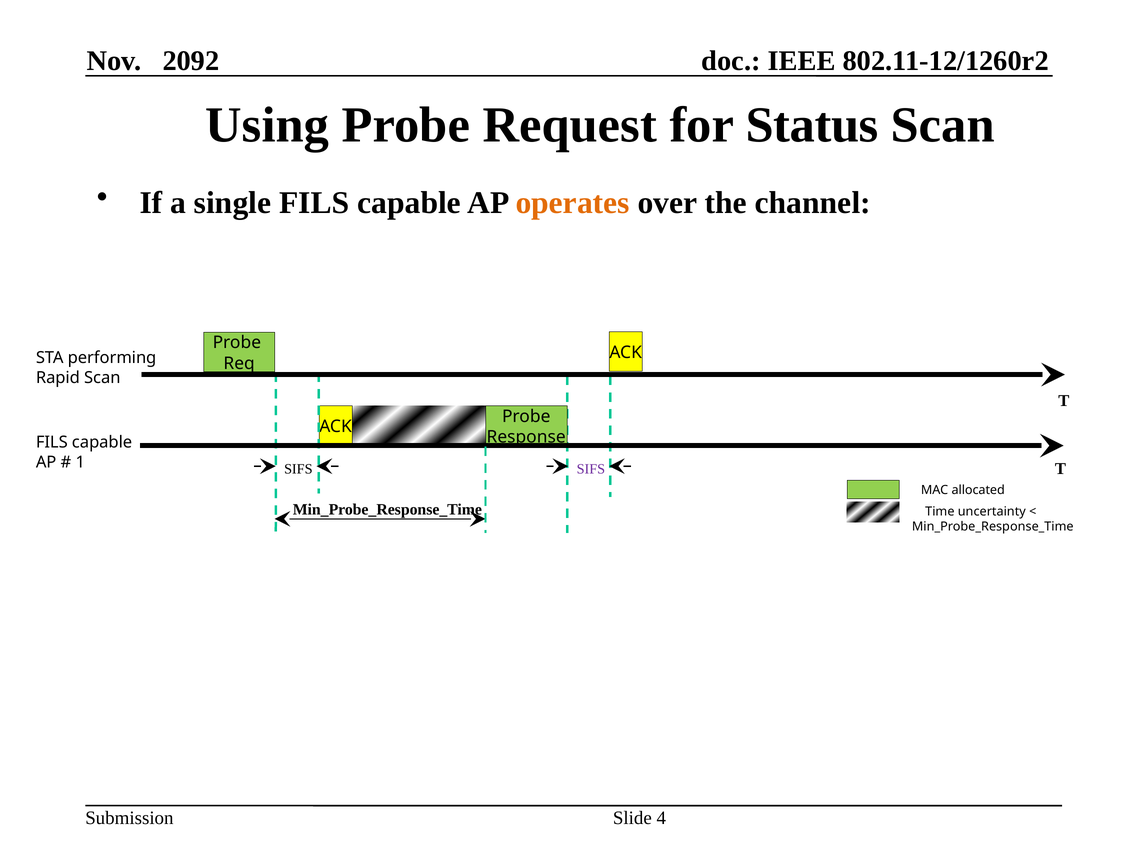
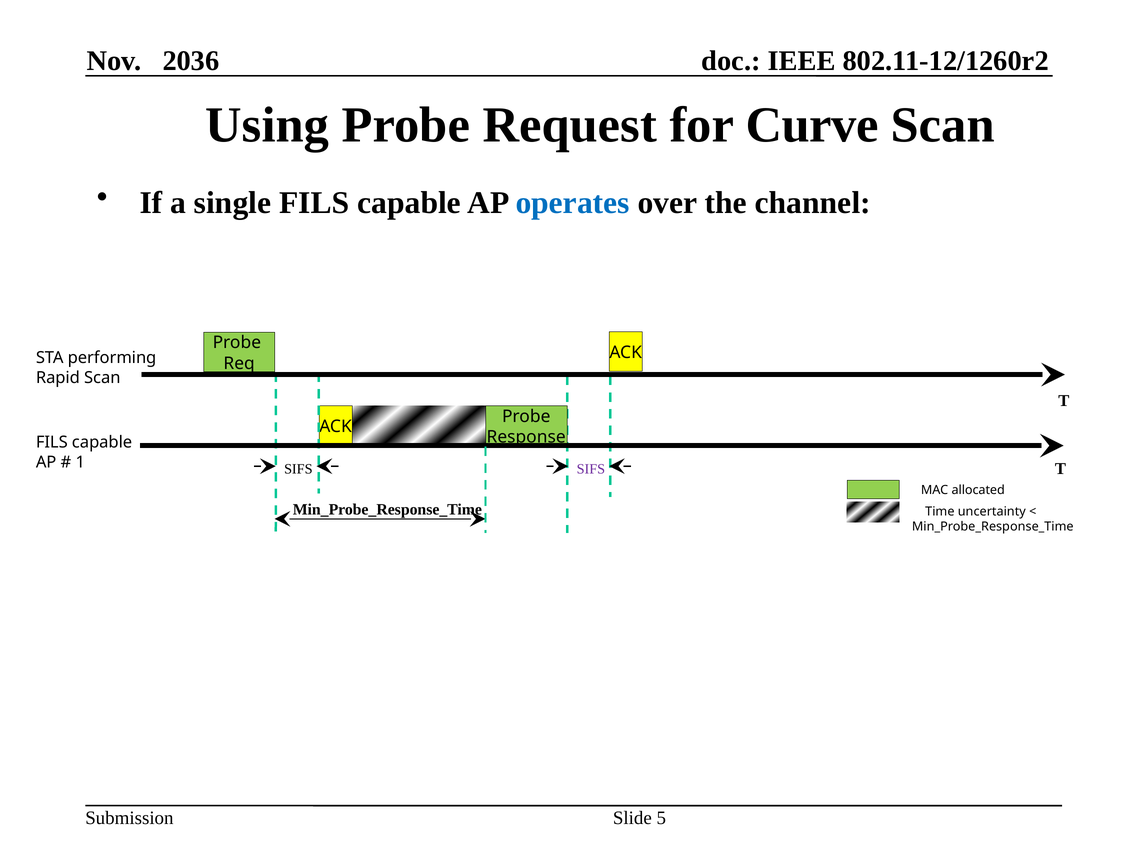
2092: 2092 -> 2036
Status: Status -> Curve
operates colour: orange -> blue
4: 4 -> 5
